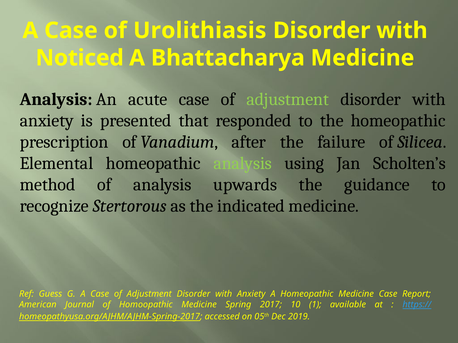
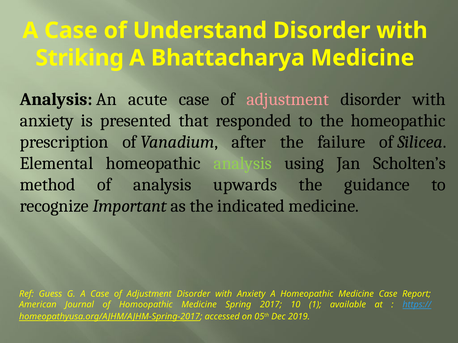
Urolithiasis: Urolithiasis -> Understand
Noticed: Noticed -> Striking
adjustment at (288, 100) colour: light green -> pink
Stertorous: Stertorous -> Important
